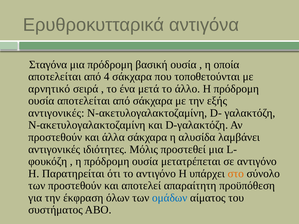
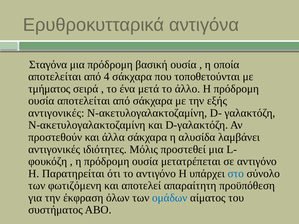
αρνητικό: αρνητικό -> τμήματος
στο colour: orange -> blue
των προστεθούν: προστεθούν -> φωτιζόμενη
